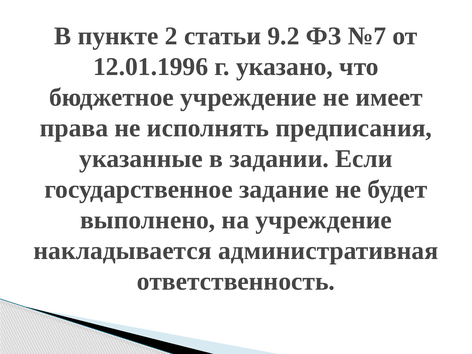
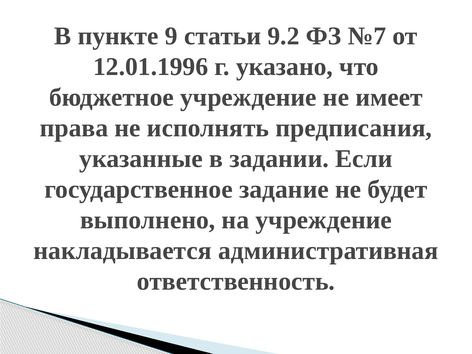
2: 2 -> 9
